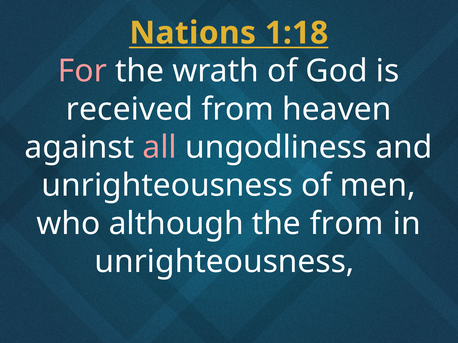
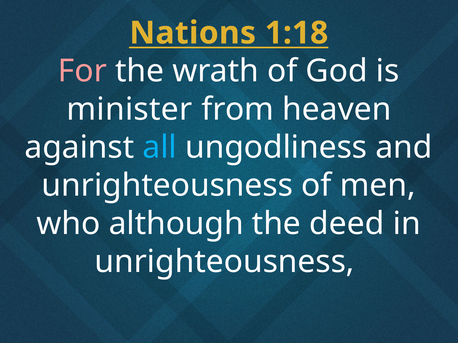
received: received -> minister
all colour: pink -> light blue
the from: from -> deed
